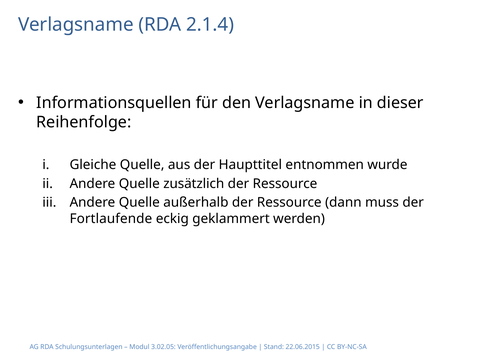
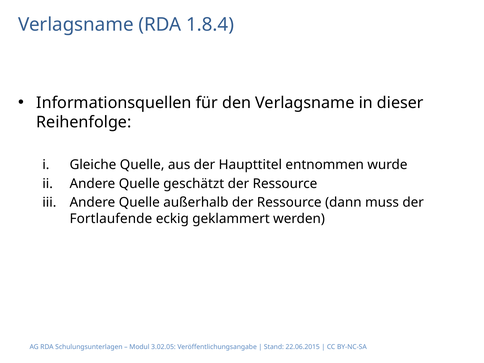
2.1.4: 2.1.4 -> 1.8.4
zusätzlich: zusätzlich -> geschätzt
